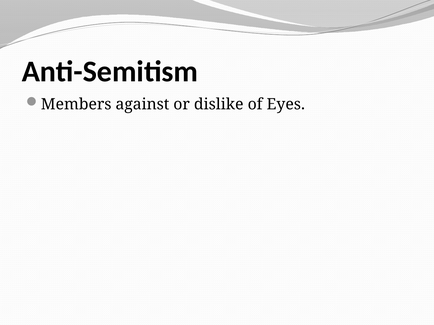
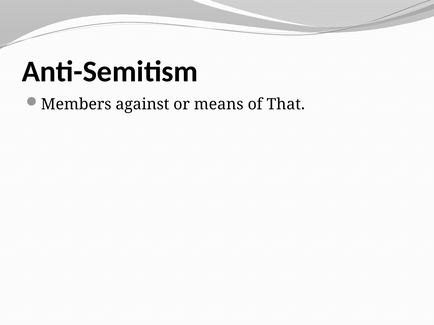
dislike: dislike -> means
Eyes: Eyes -> That
